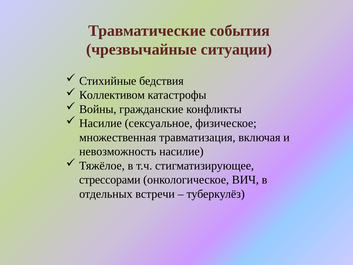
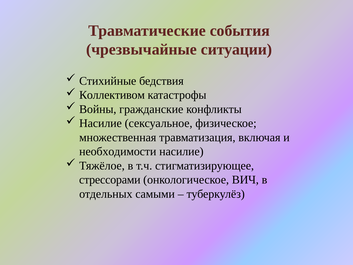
невозможность: невозможность -> необходимости
встречи: встречи -> самыми
